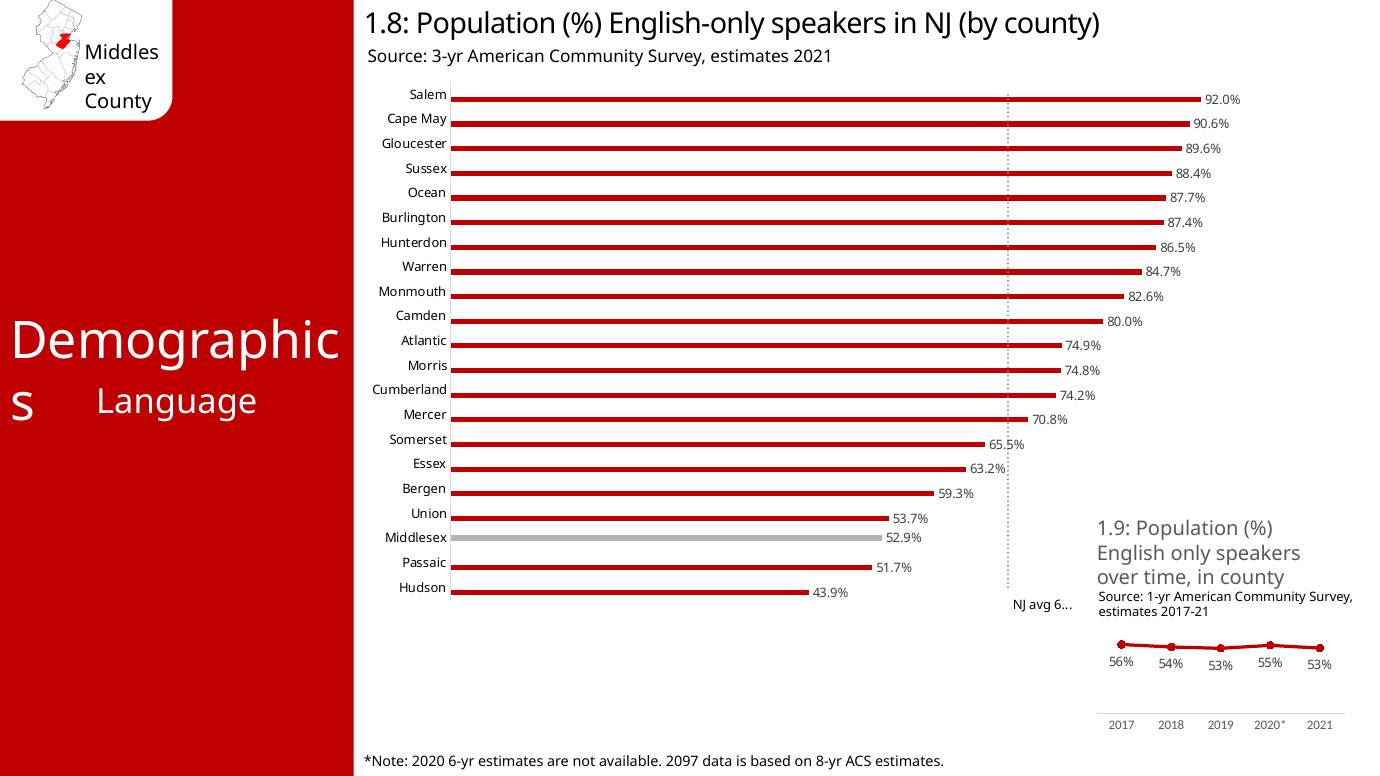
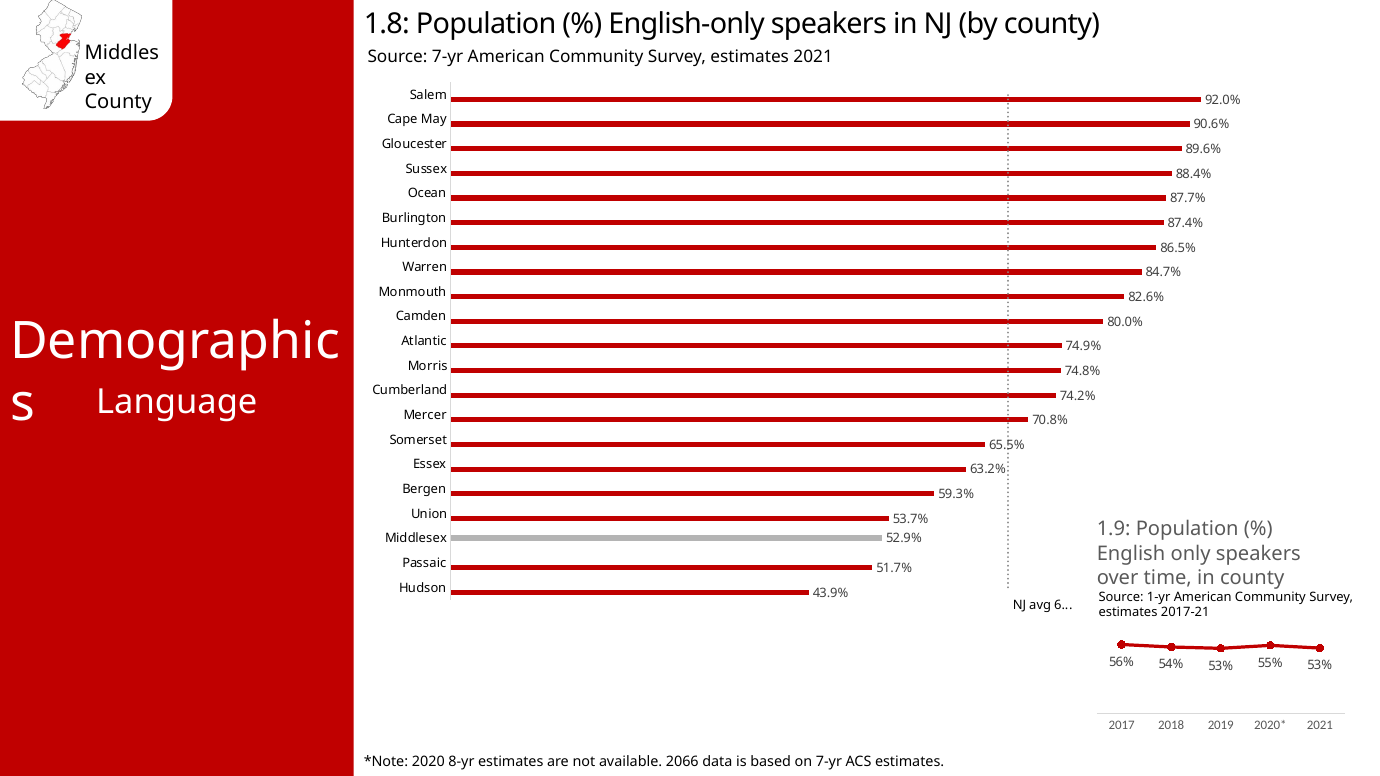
Source 3-yr: 3-yr -> 7-yr
6-yr: 6-yr -> 8-yr
2097: 2097 -> 2066
on 8-yr: 8-yr -> 7-yr
